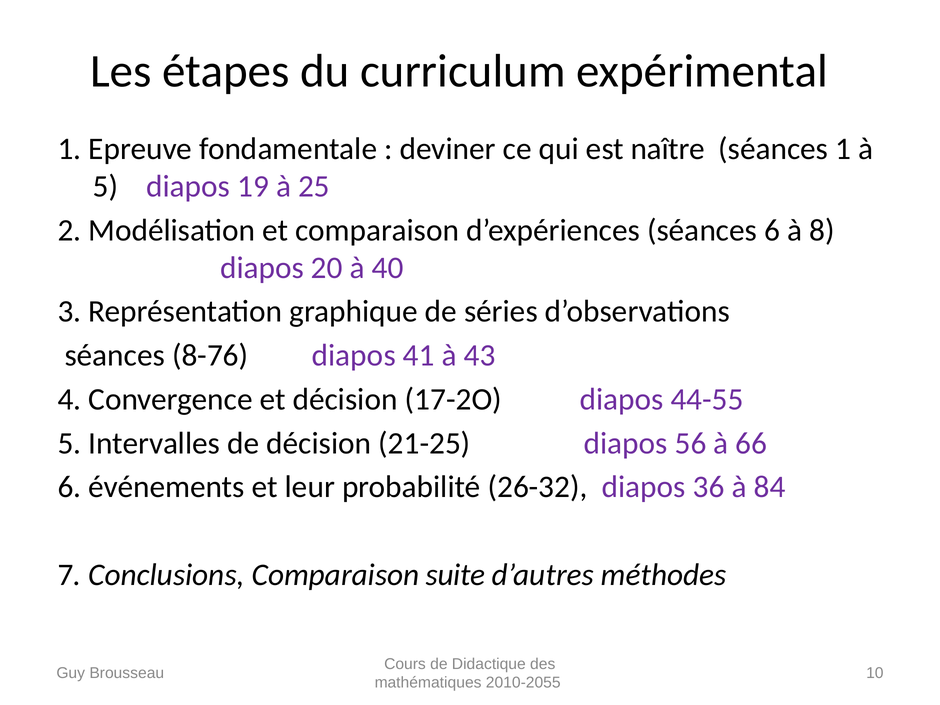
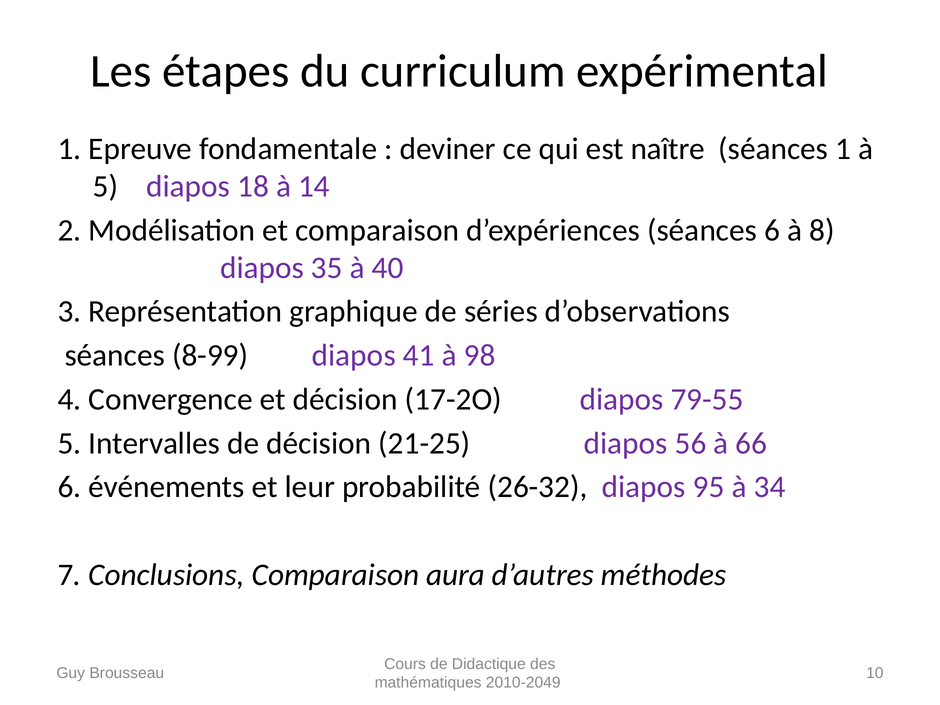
19: 19 -> 18
25: 25 -> 14
20: 20 -> 35
8-76: 8-76 -> 8-99
43: 43 -> 98
44-55: 44-55 -> 79-55
36: 36 -> 95
84: 84 -> 34
suite: suite -> aura
2010-2055: 2010-2055 -> 2010-2049
